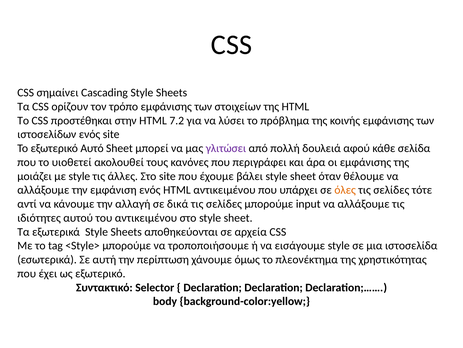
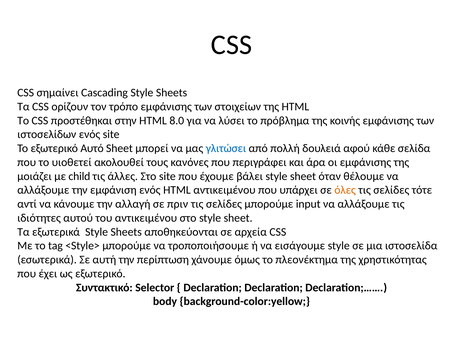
7.2: 7.2 -> 8.0
γλιτώσει colour: purple -> blue
με style: style -> child
δικά: δικά -> πριν
